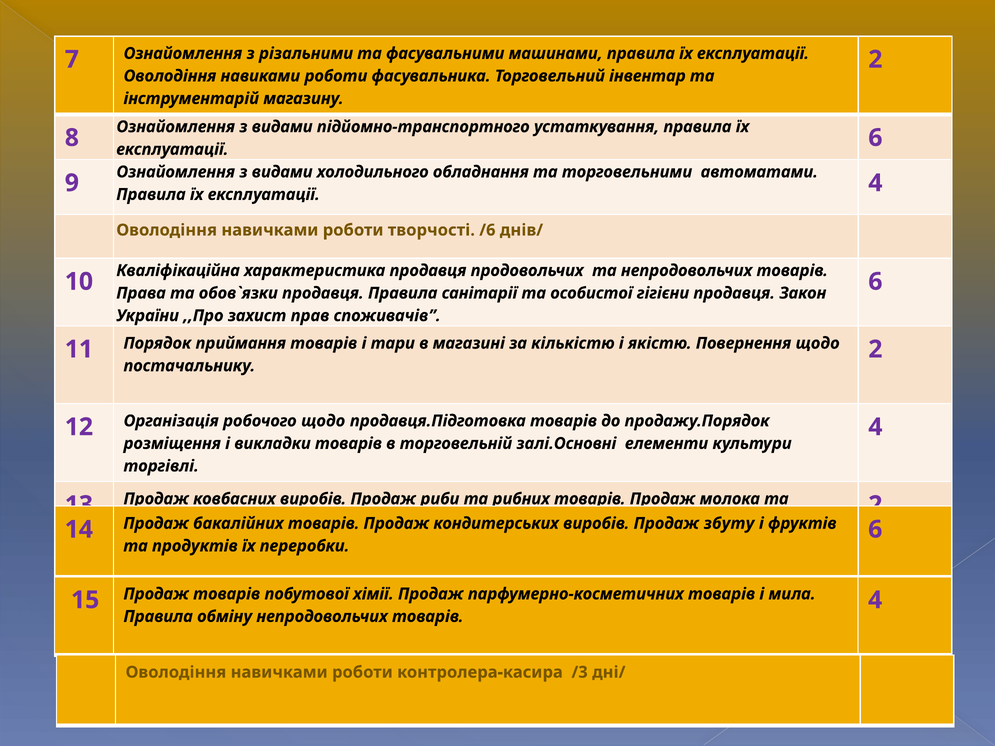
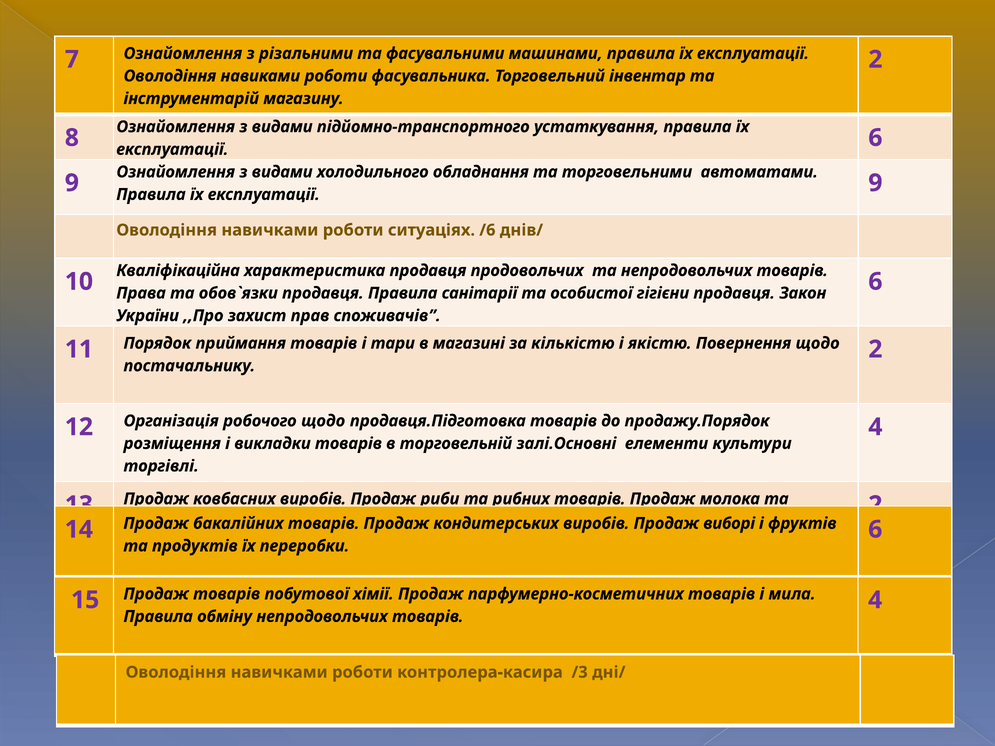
експлуатації 4: 4 -> 9
творчості: творчості -> ситуаціях
збуту: збуту -> виборі
